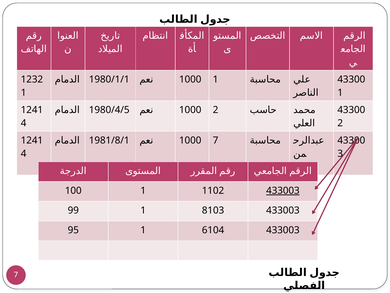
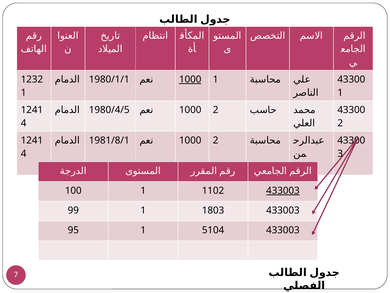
1000 at (190, 79) underline: none -> present
7 at (216, 140): 7 -> 2
8103: 8103 -> 1803
6104: 6104 -> 5104
